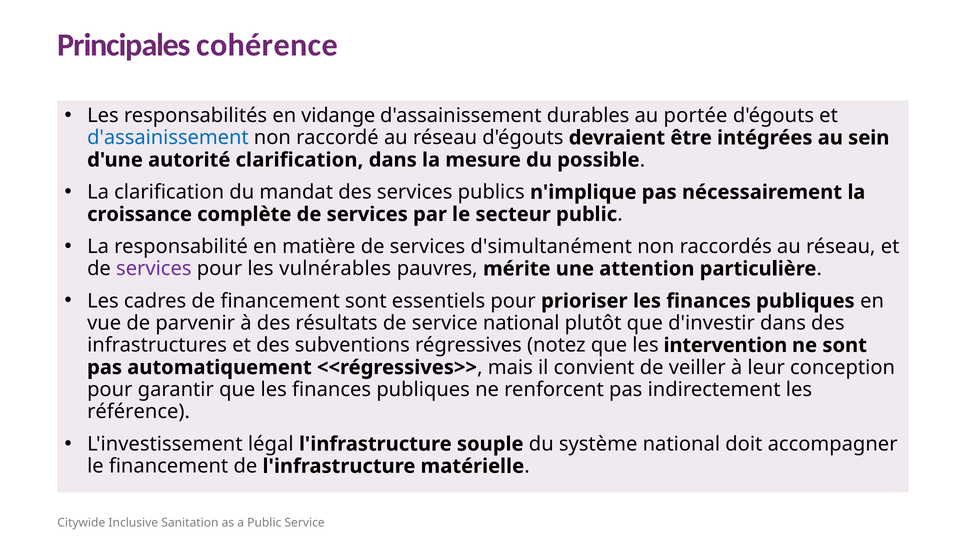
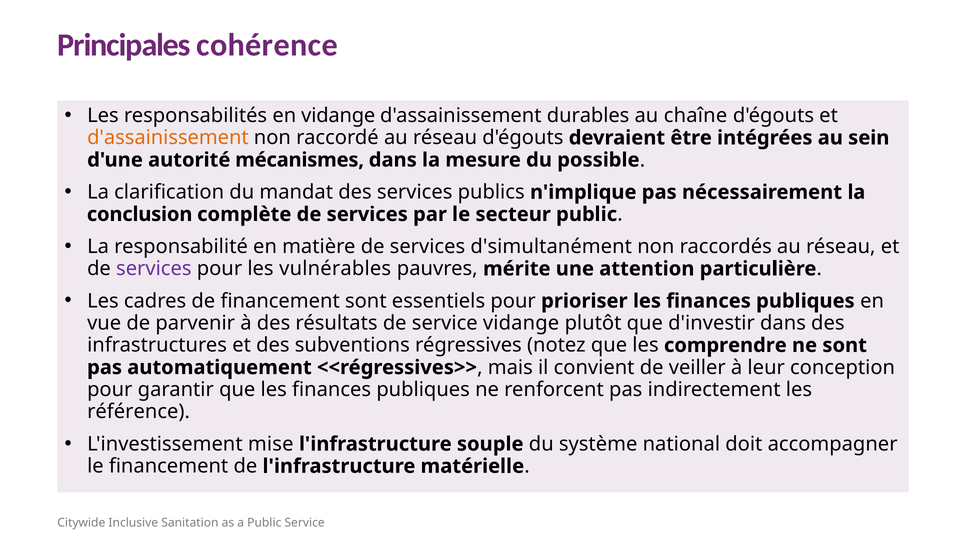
portée: portée -> chaîne
d'assainissement at (168, 138) colour: blue -> orange
autorité clarification: clarification -> mécanismes
croissance: croissance -> conclusion
service national: national -> vidange
intervention: intervention -> comprendre
légal: légal -> mise
